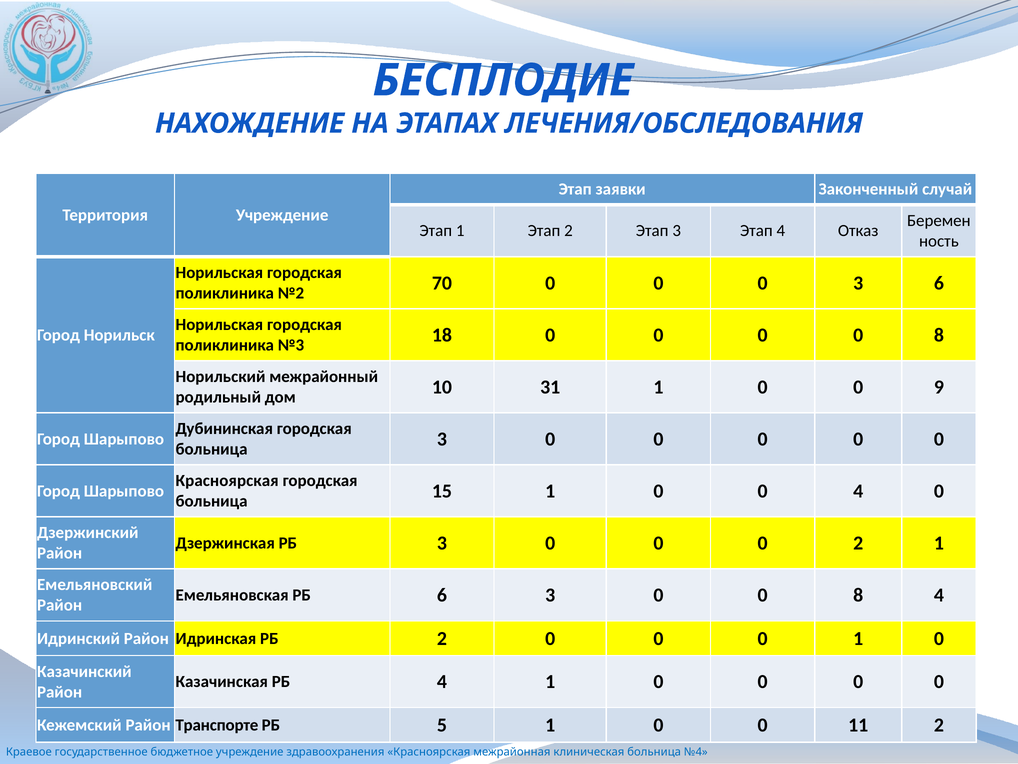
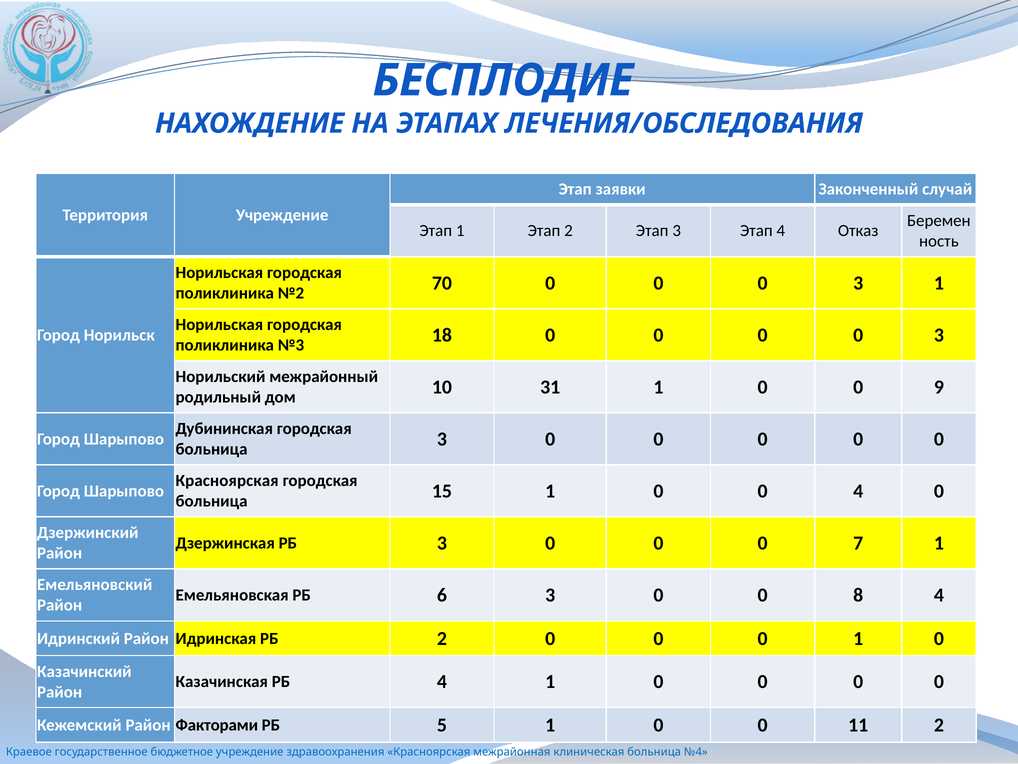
3 6: 6 -> 1
8 at (939, 335): 8 -> 3
0 2: 2 -> 7
Транспорте: Транспорте -> Факторами
